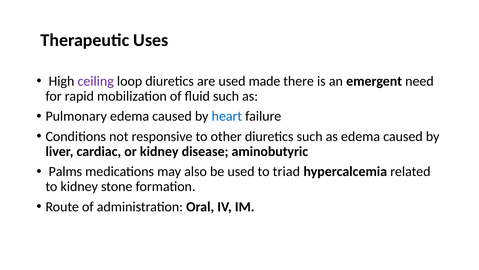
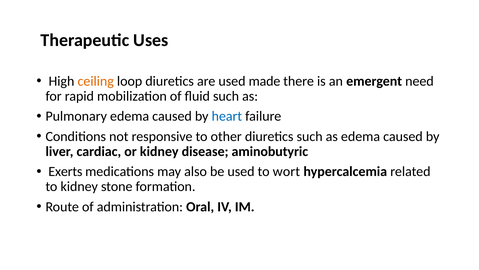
ceiling colour: purple -> orange
Palms: Palms -> Exerts
triad: triad -> wort
